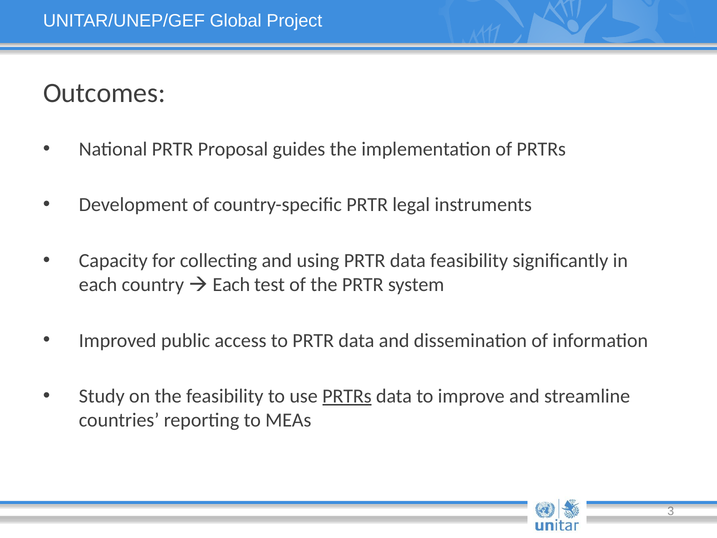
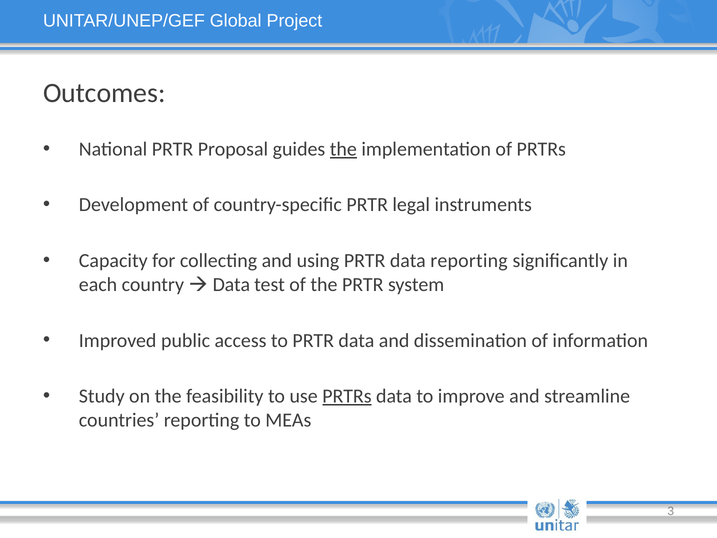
the at (343, 149) underline: none -> present
data feasibility: feasibility -> reporting
Each at (231, 284): Each -> Data
